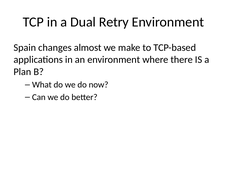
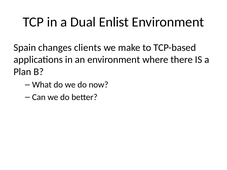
Retry: Retry -> Enlist
almost: almost -> clients
